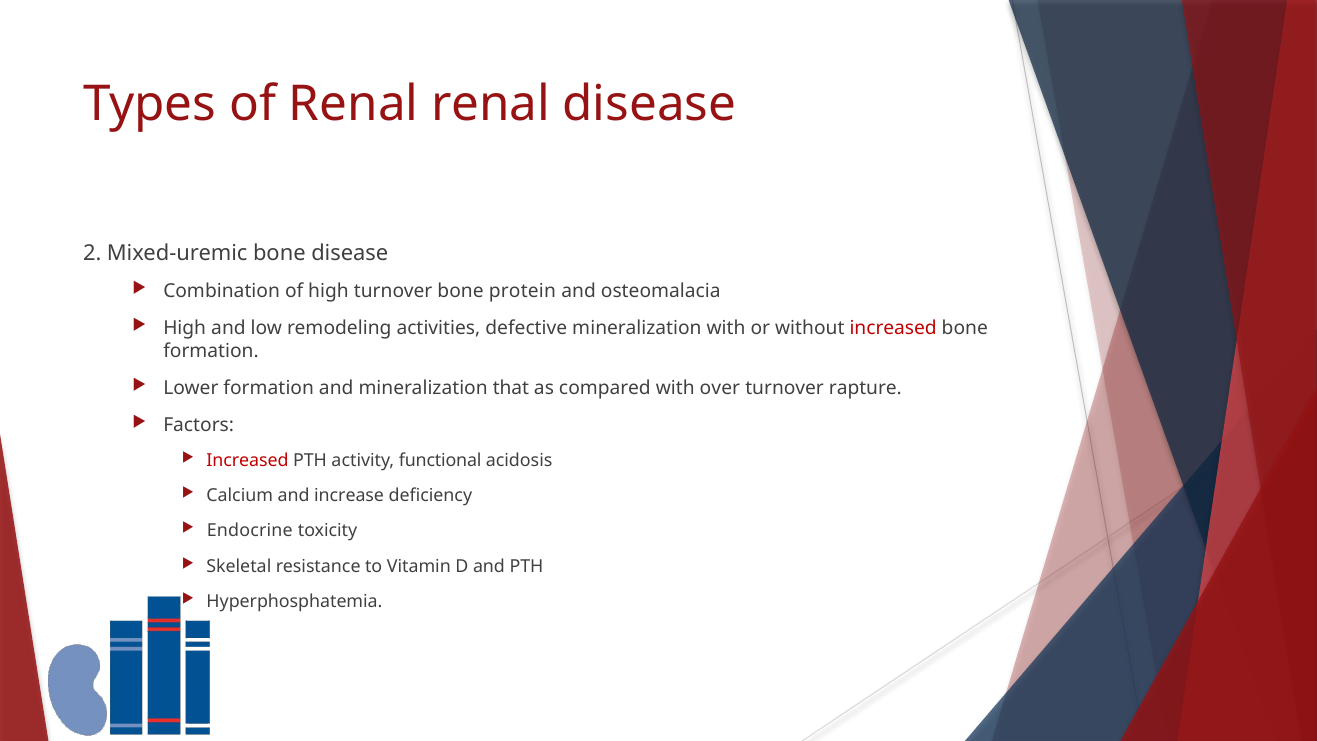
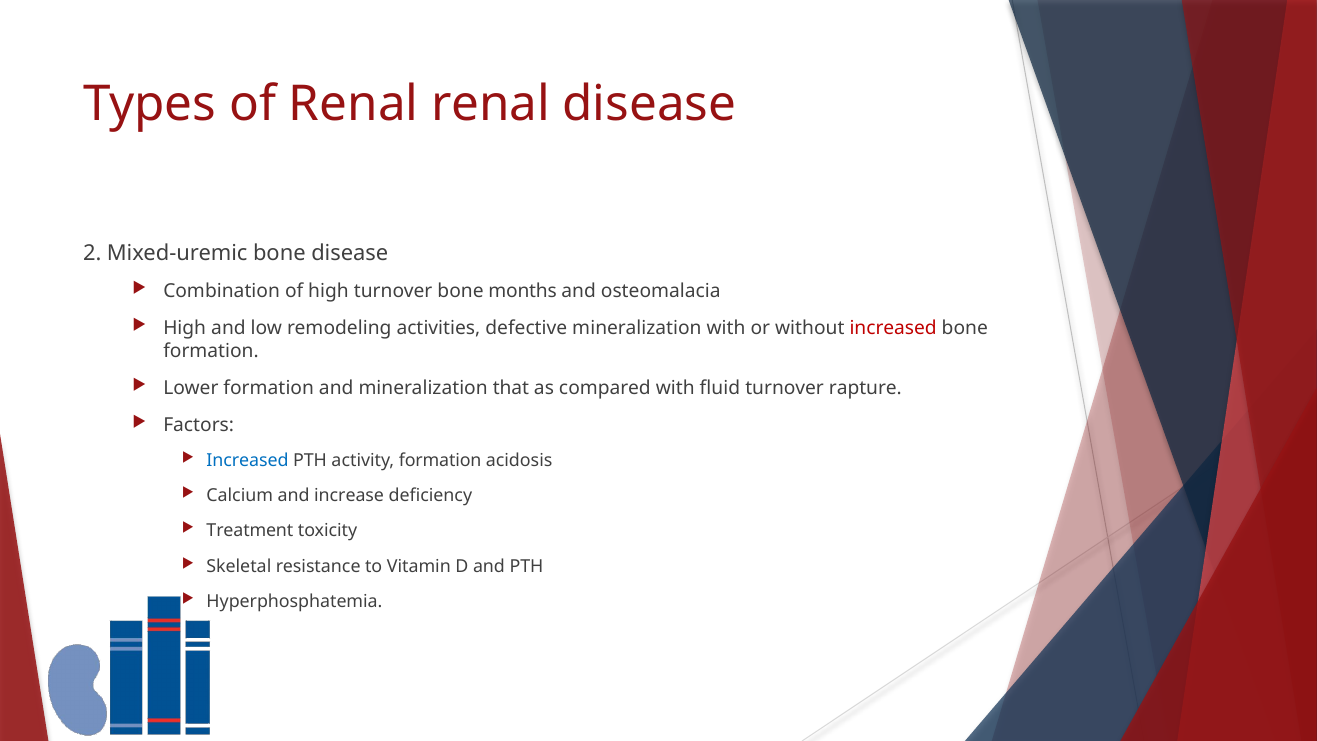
protein: protein -> months
over: over -> fluid
Increased at (248, 461) colour: red -> blue
activity functional: functional -> formation
Endocrine: Endocrine -> Treatment
